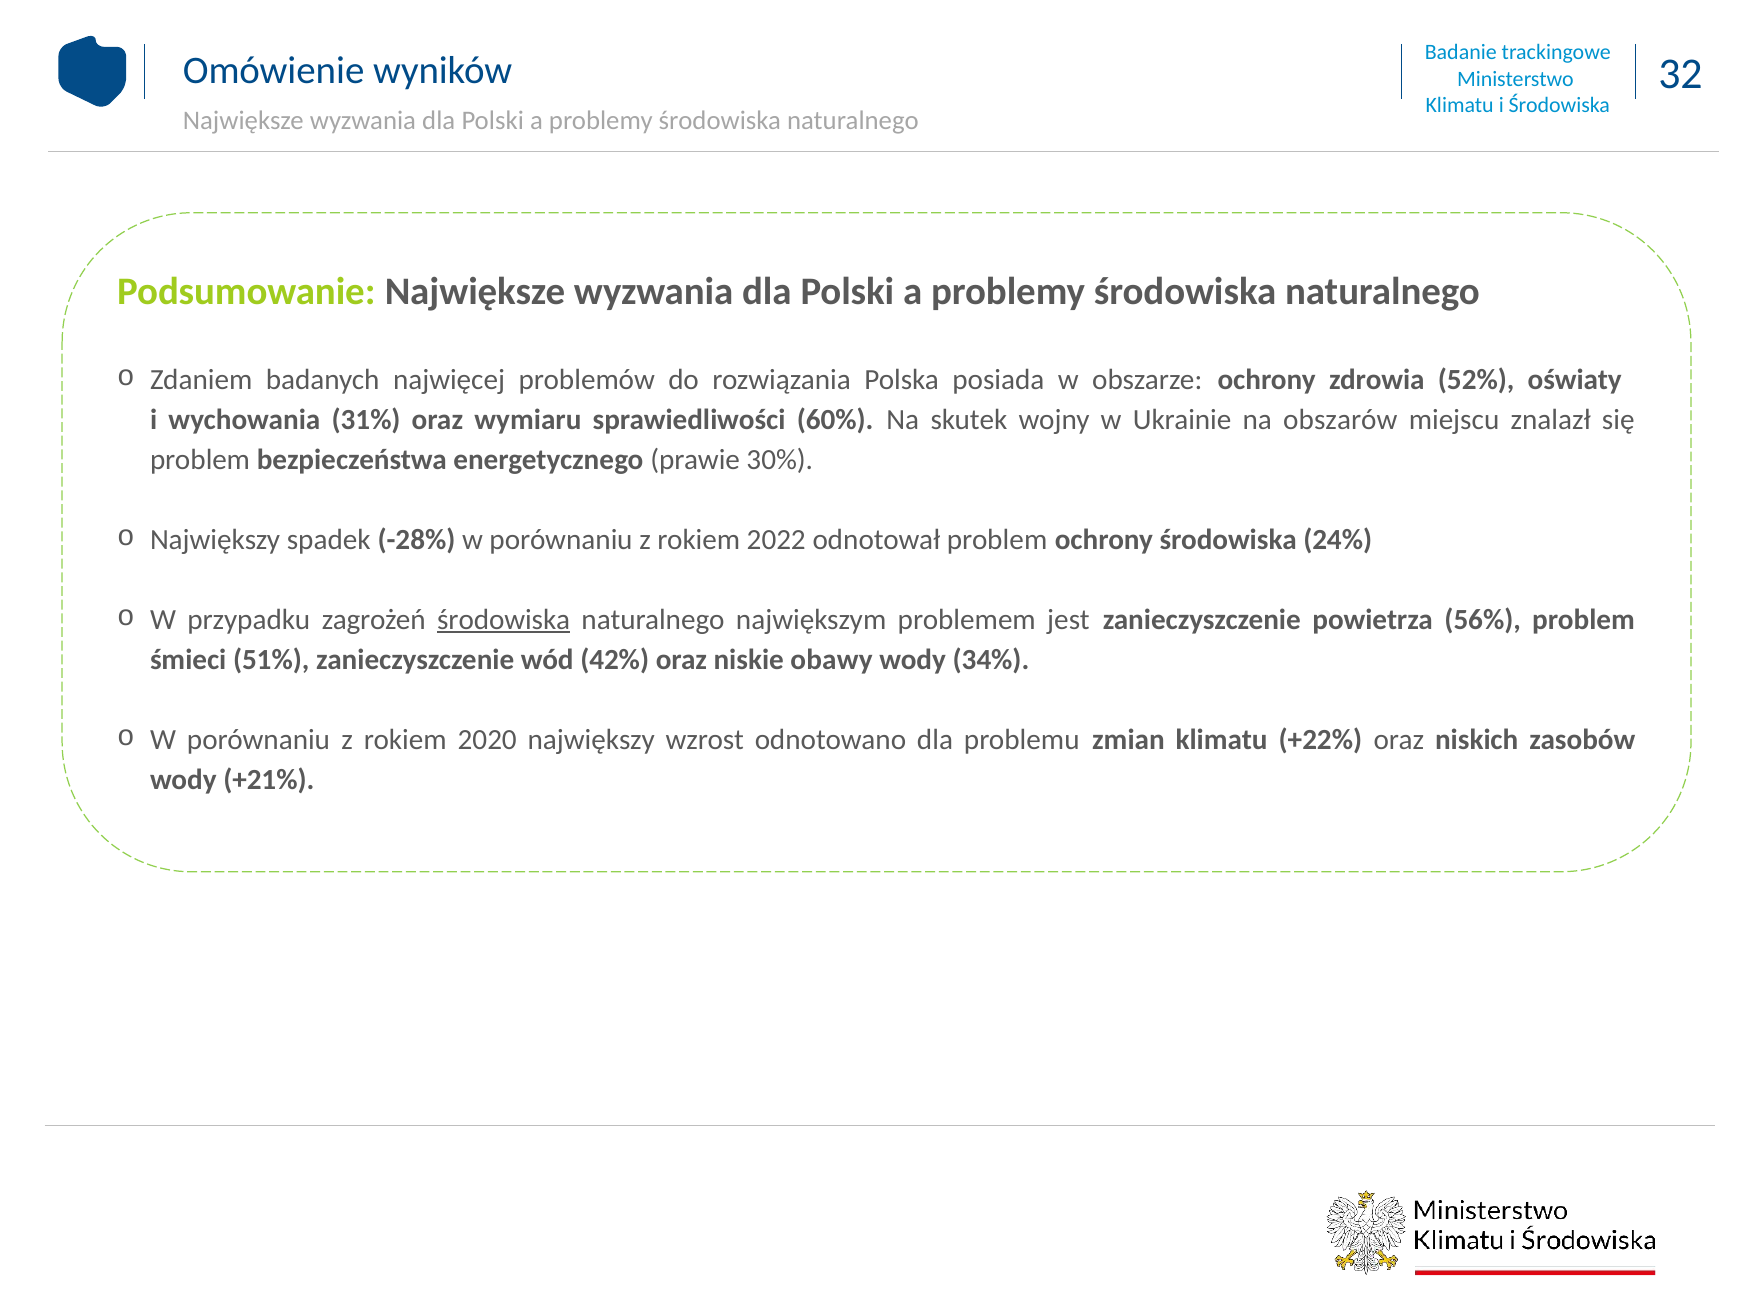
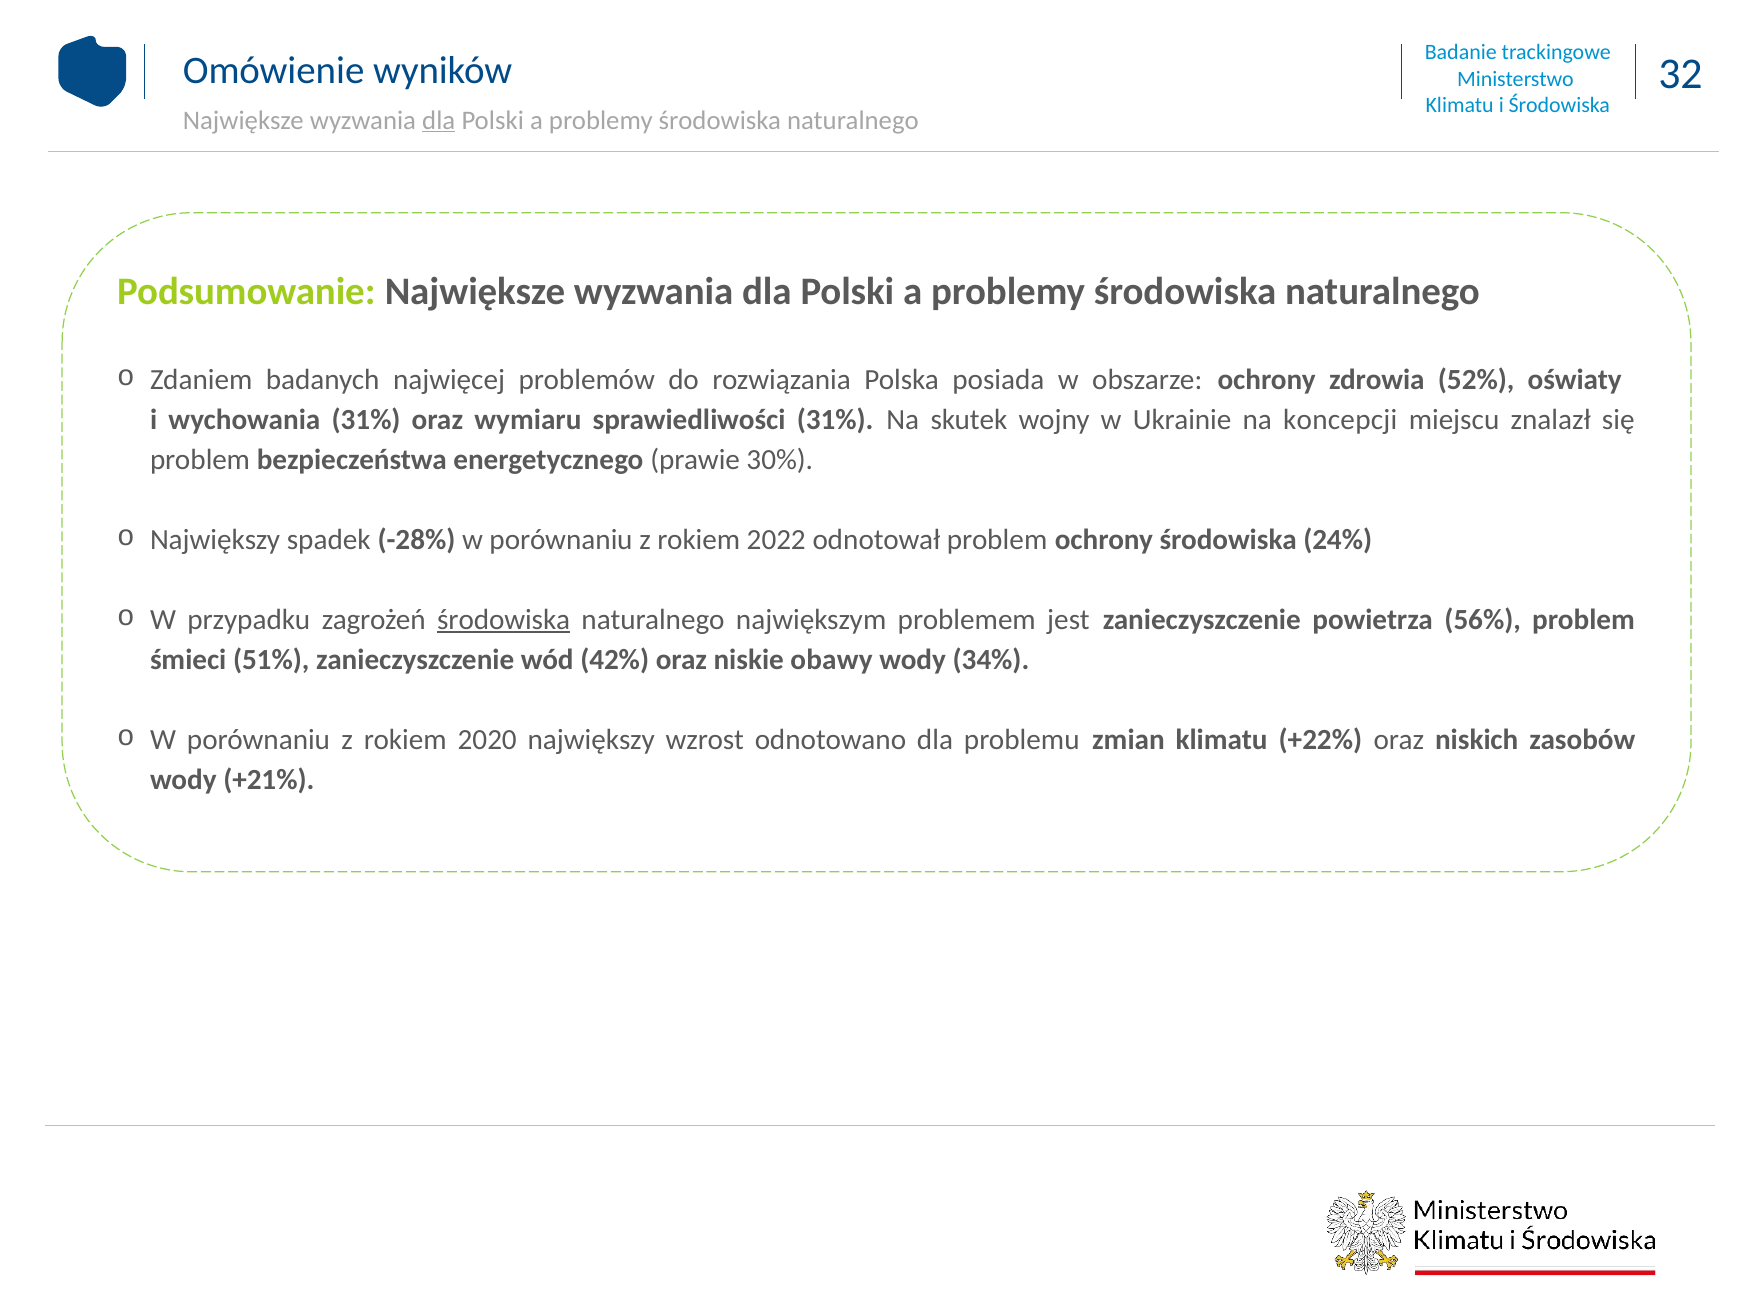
dla at (439, 120) underline: none -> present
sprawiedliwości 60%: 60% -> 31%
obszarów: obszarów -> koncepcji
